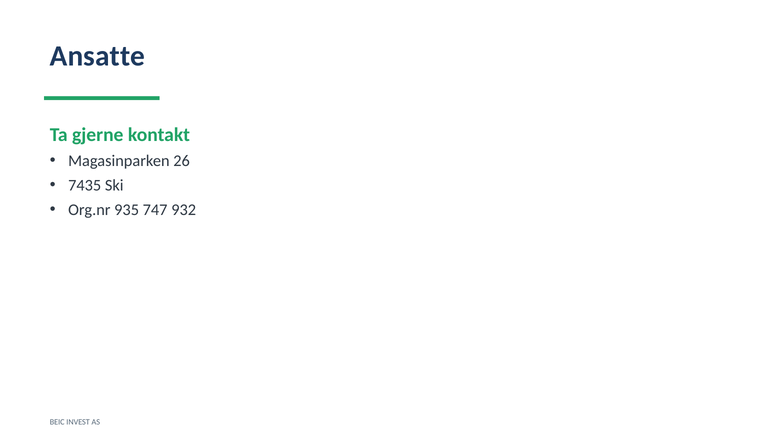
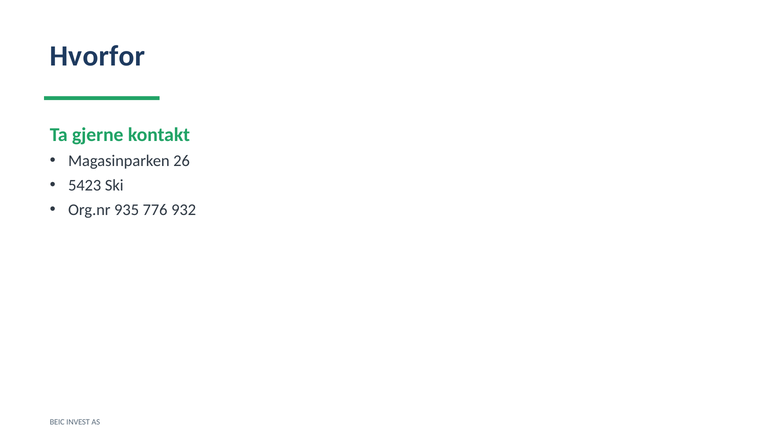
Ansatte: Ansatte -> Hvorfor
7435: 7435 -> 5423
747: 747 -> 776
